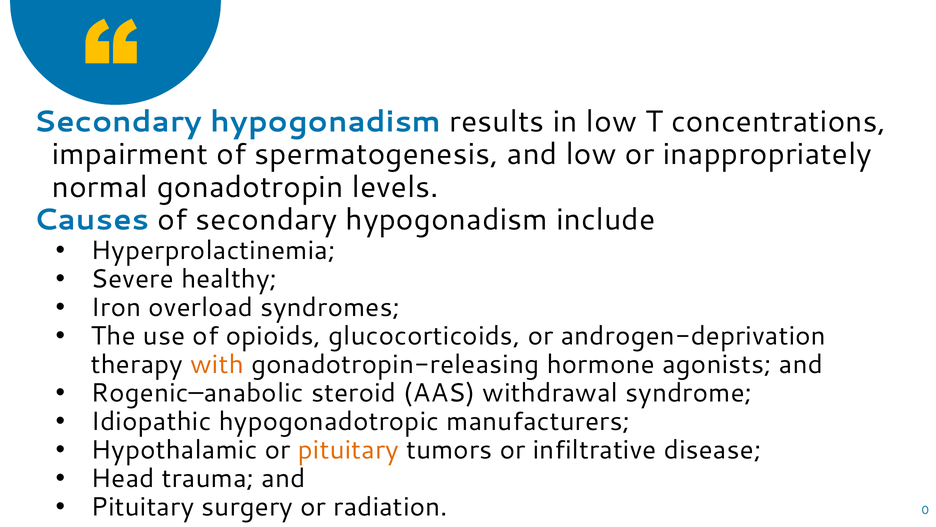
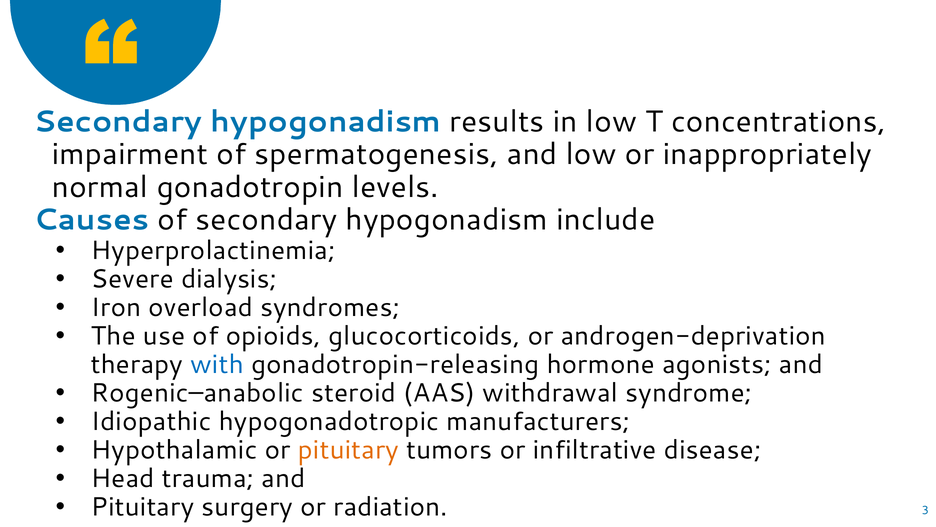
healthy: healthy -> dialysis
with colour: orange -> blue
0: 0 -> 3
